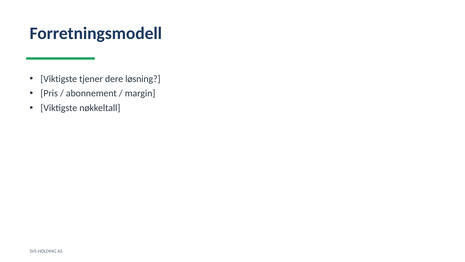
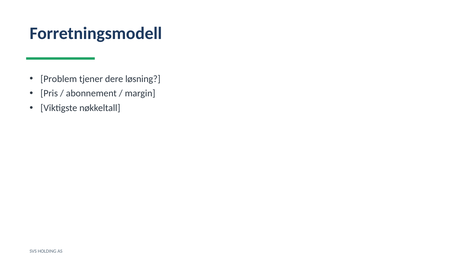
Viktigste at (59, 79): Viktigste -> Problem
